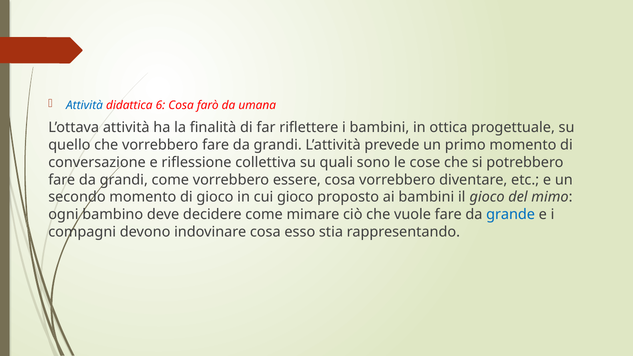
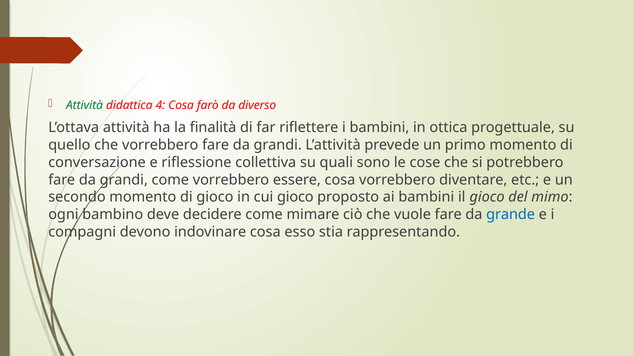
Attività at (85, 105) colour: blue -> green
6: 6 -> 4
umana: umana -> diverso
